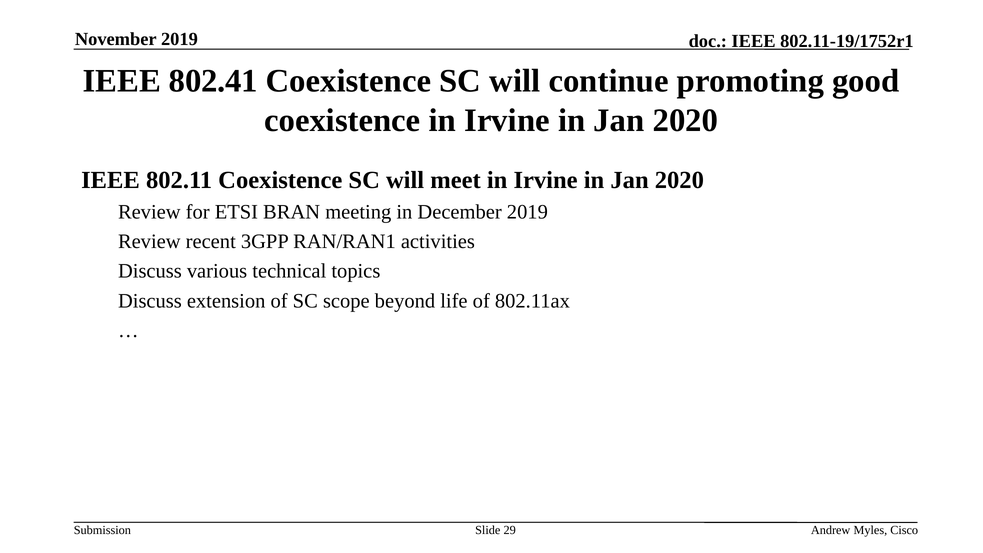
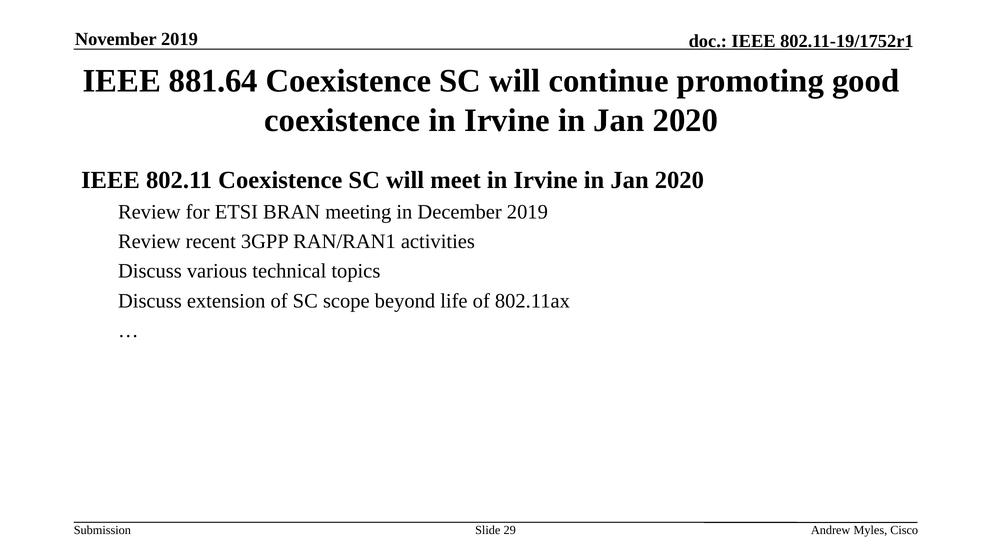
802.41: 802.41 -> 881.64
